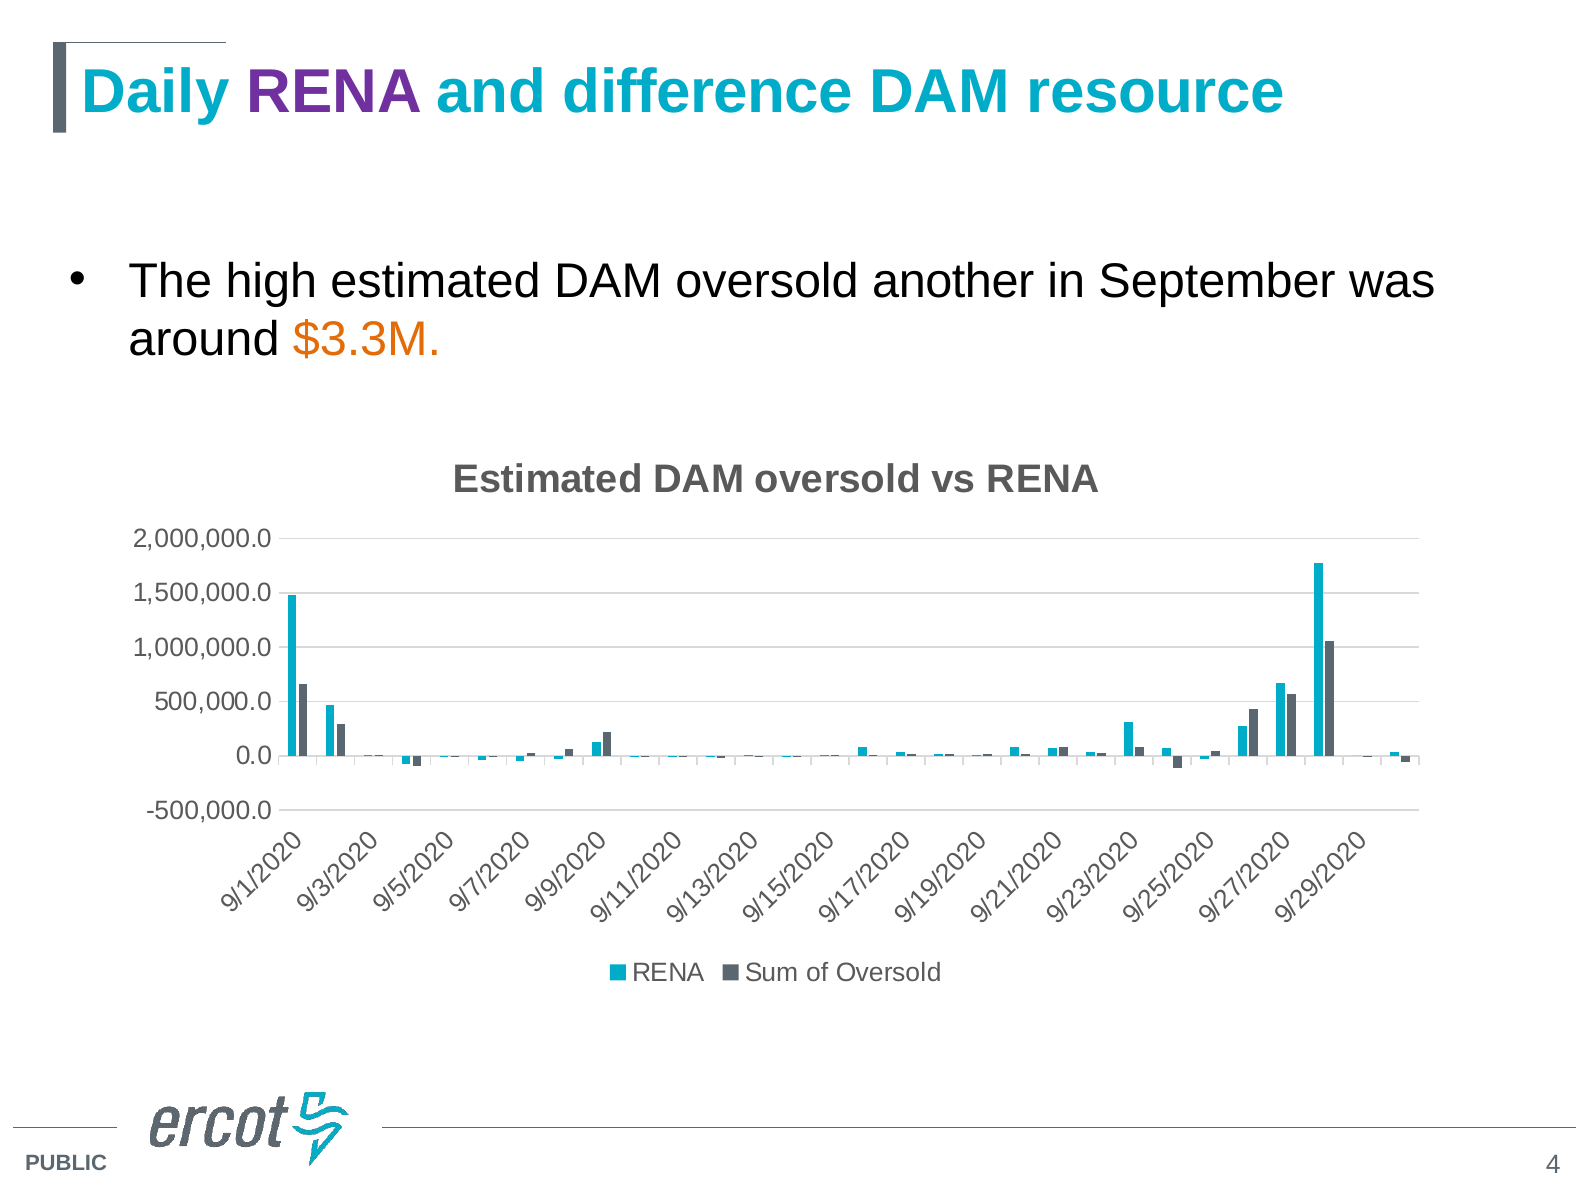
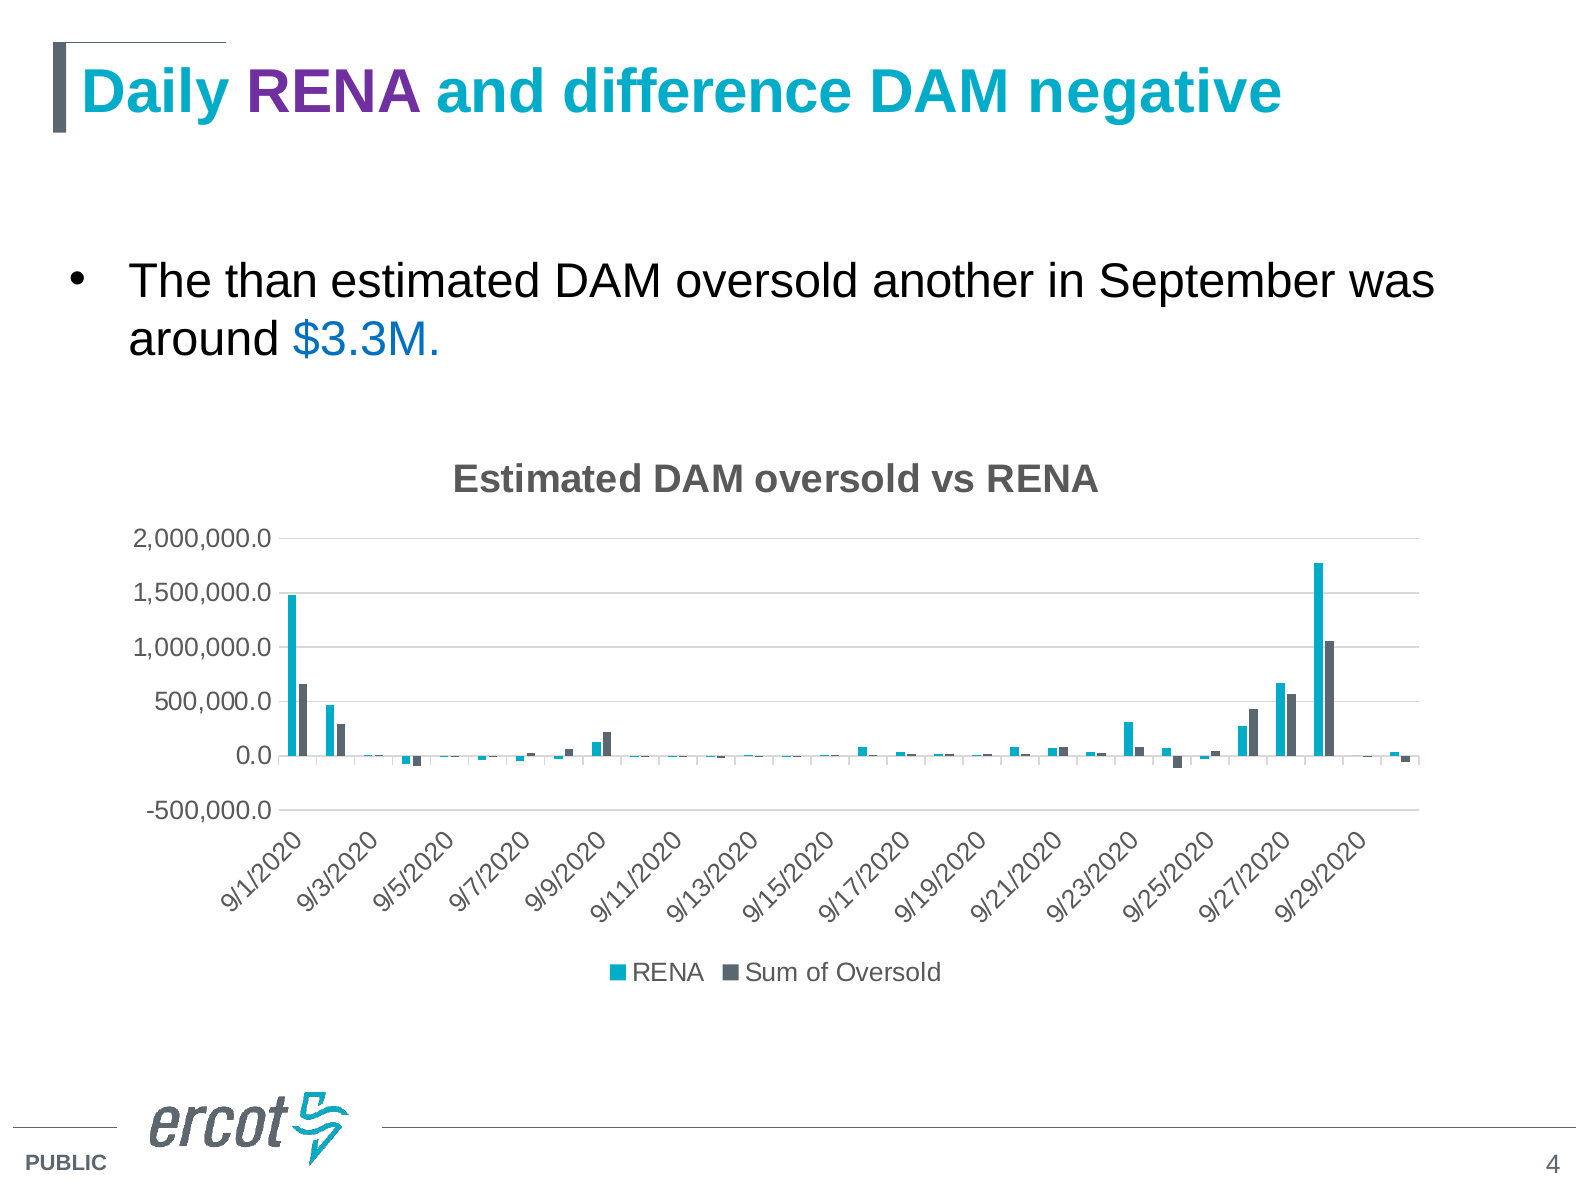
resource: resource -> negative
high: high -> than
$3.3M colour: orange -> blue
